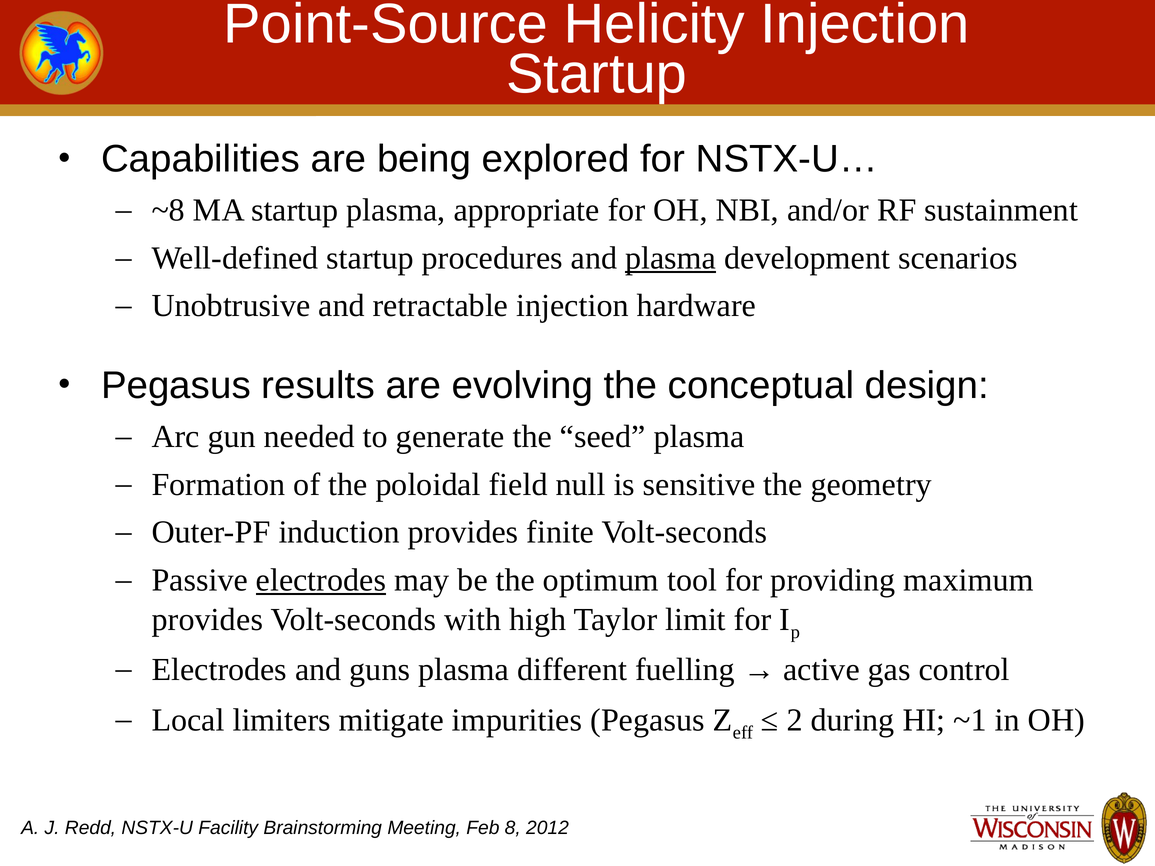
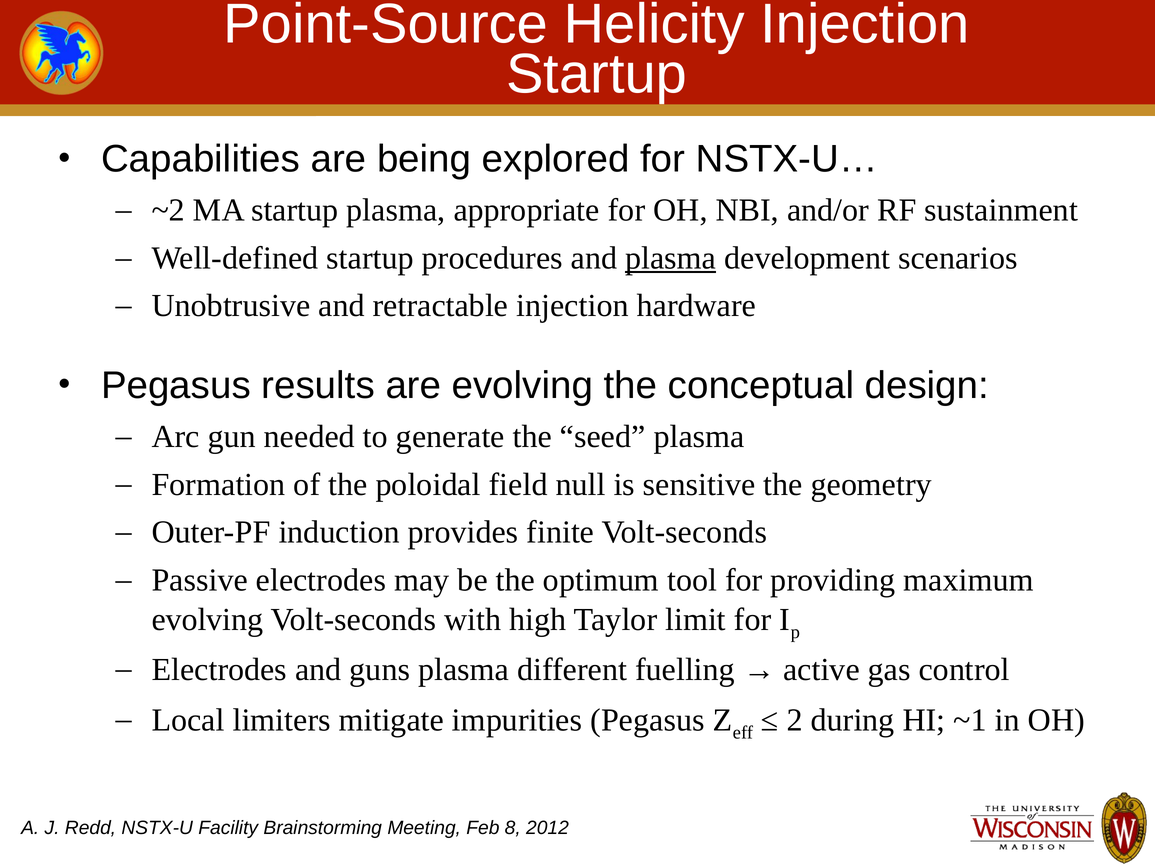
~8: ~8 -> ~2
electrodes at (321, 580) underline: present -> none
provides at (207, 620): provides -> evolving
